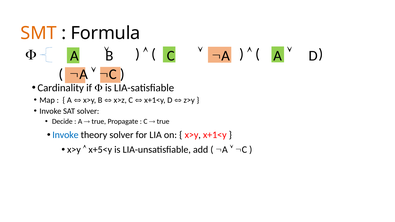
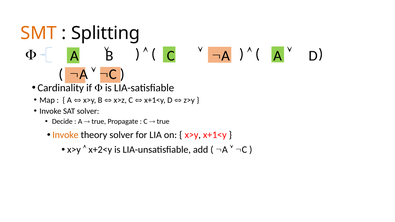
Formula: Formula -> Splitting
Invoke at (65, 135) colour: blue -> orange
x+5<y: x+5<y -> x+2<y
